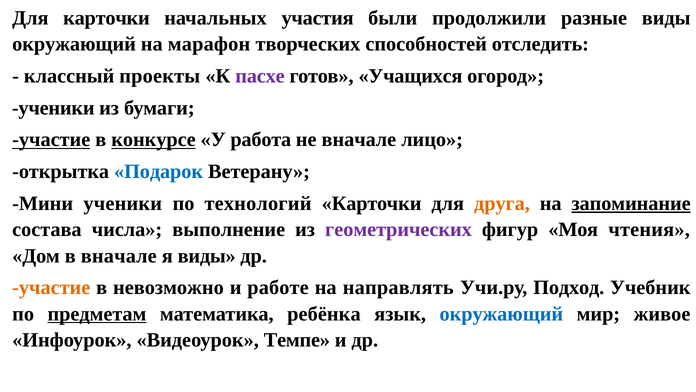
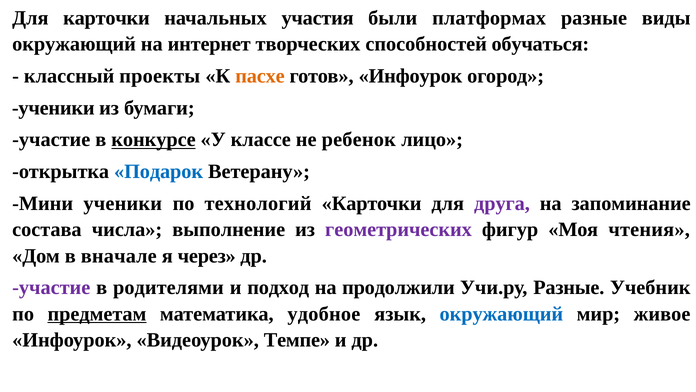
продолжили: продолжили -> платформах
марафон: марафон -> интернет
отследить: отследить -> обучаться
пасхе colour: purple -> orange
готов Учащихся: Учащихся -> Инфоурок
участие at (51, 140) underline: present -> none
работа: работа -> классе
не вначале: вначале -> ребенок
друга colour: orange -> purple
запоминание underline: present -> none
я виды: виды -> через
участие at (51, 287) colour: orange -> purple
невозможно: невозможно -> родителями
работе: работе -> подход
направлять: направлять -> продолжили
Учи.ру Подход: Подход -> Разные
ребёнка: ребёнка -> удобное
